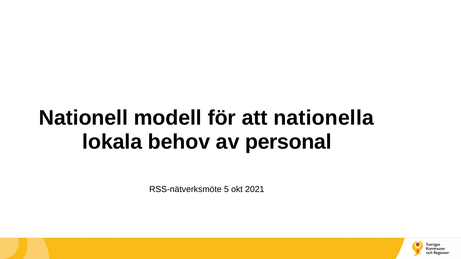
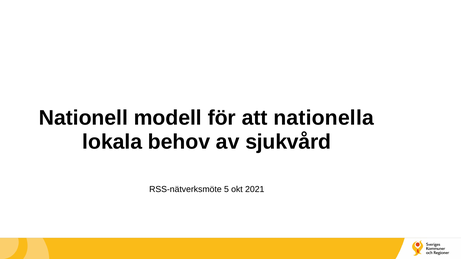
personal: personal -> sjukvård
